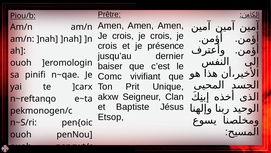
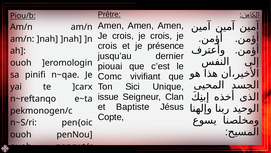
baiser: baiser -> piouai
Prit: Prit -> Sici
akxw: akxw -> issue
Etsop: Etsop -> Copte
